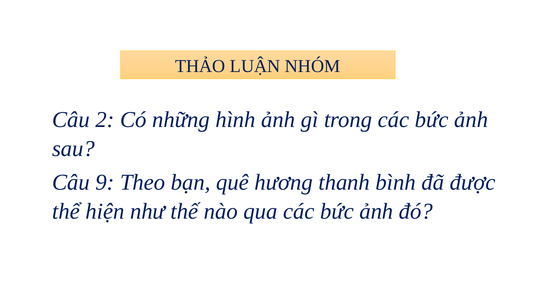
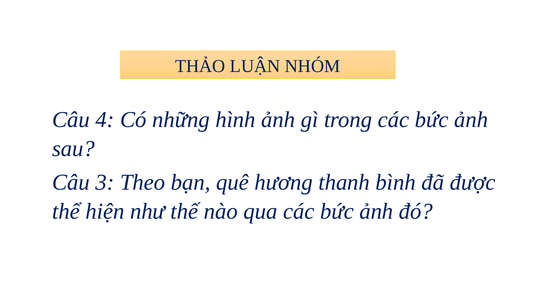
2: 2 -> 4
9: 9 -> 3
